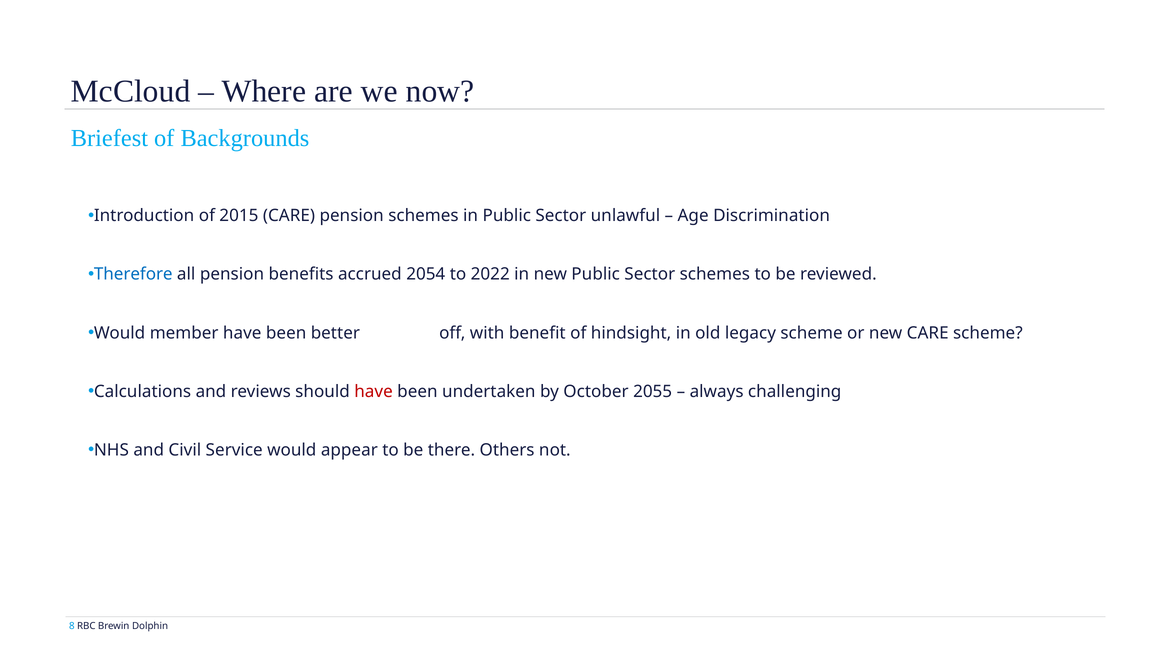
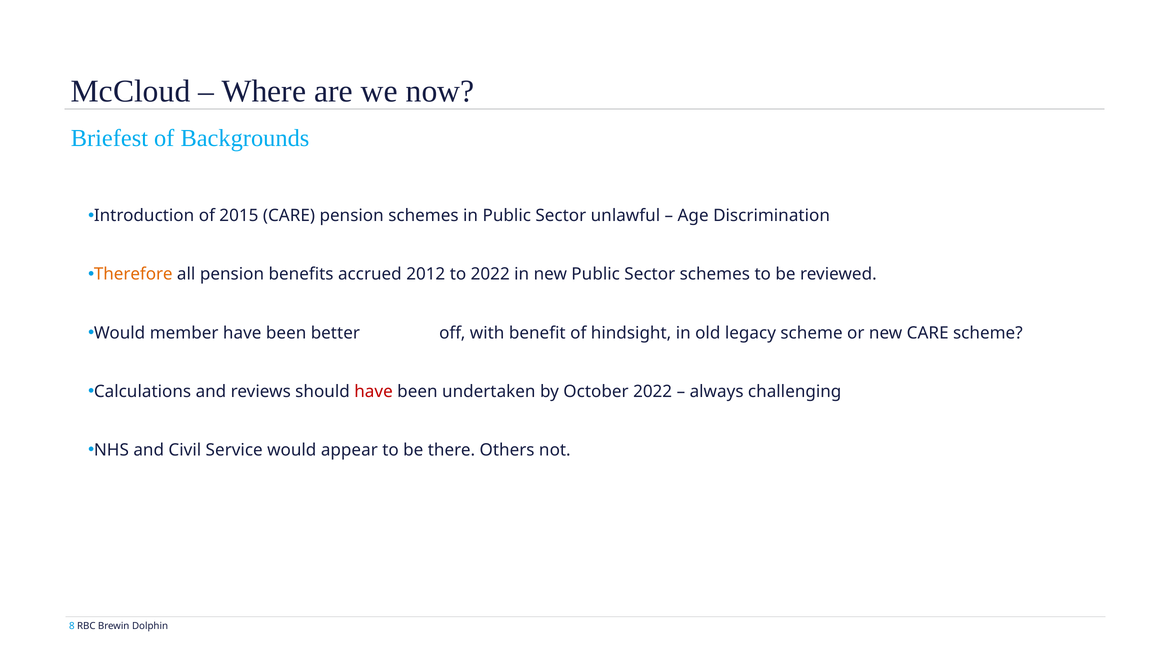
Therefore colour: blue -> orange
2054: 2054 -> 2012
October 2055: 2055 -> 2022
